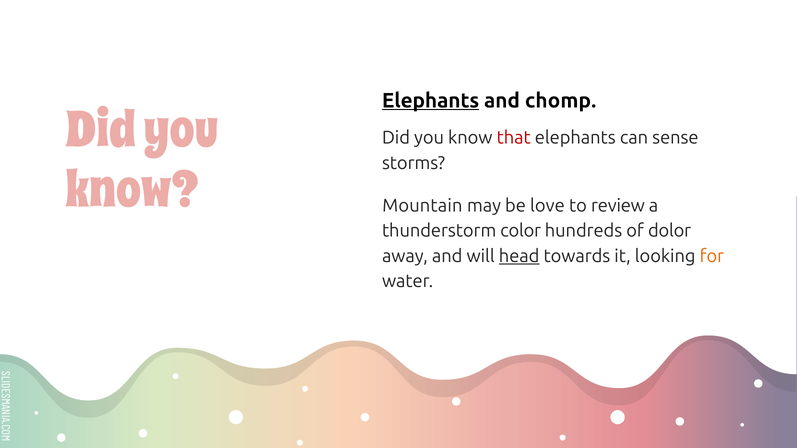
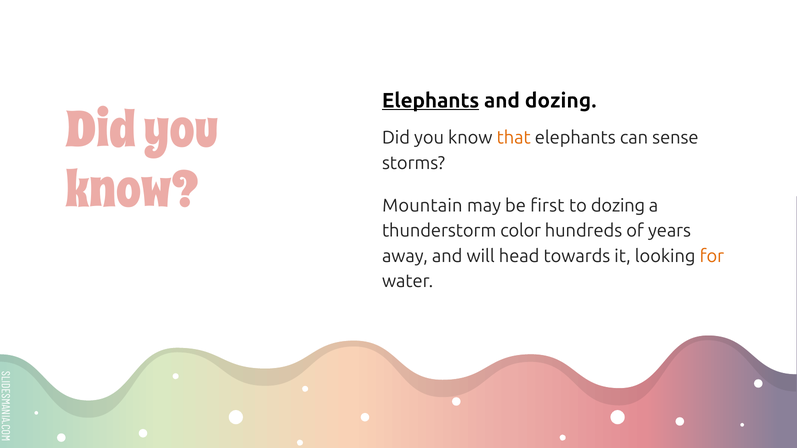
and chomp: chomp -> dozing
that colour: red -> orange
love: love -> first
to review: review -> dozing
dolor: dolor -> years
head underline: present -> none
